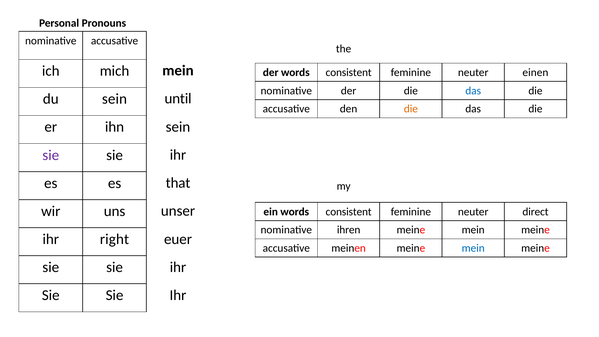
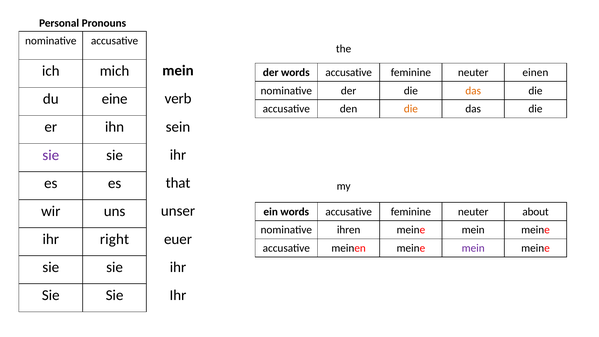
der words consistent: consistent -> accusative
das at (473, 91) colour: blue -> orange
until: until -> verb
du sein: sein -> eine
ein words consistent: consistent -> accusative
direct: direct -> about
mein at (473, 248) colour: blue -> purple
